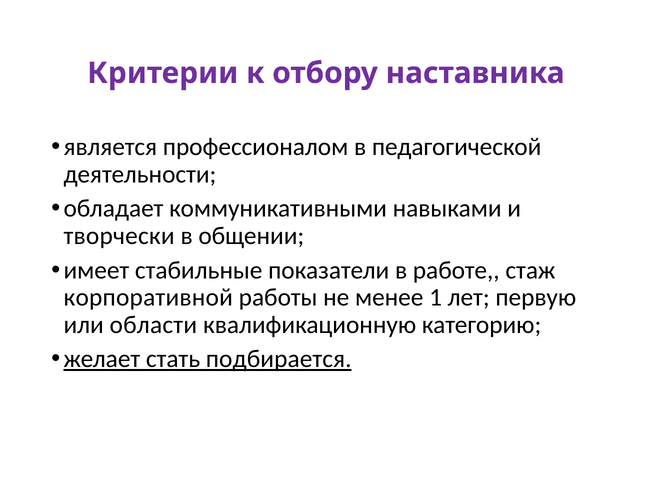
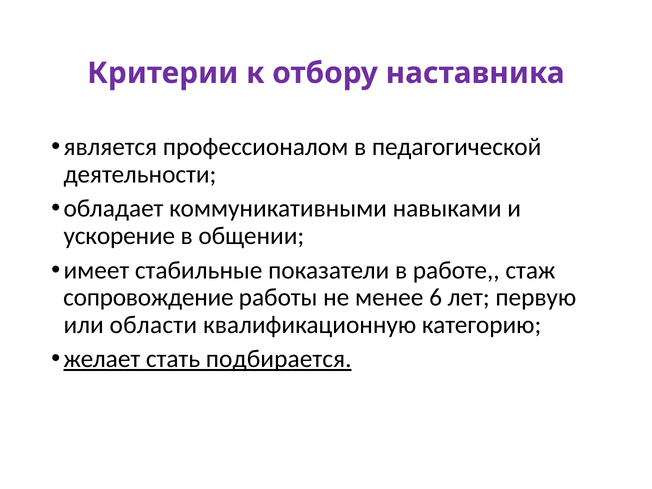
творчески: творчески -> ускорение
корпоративной: корпоративной -> сопровождение
1: 1 -> 6
